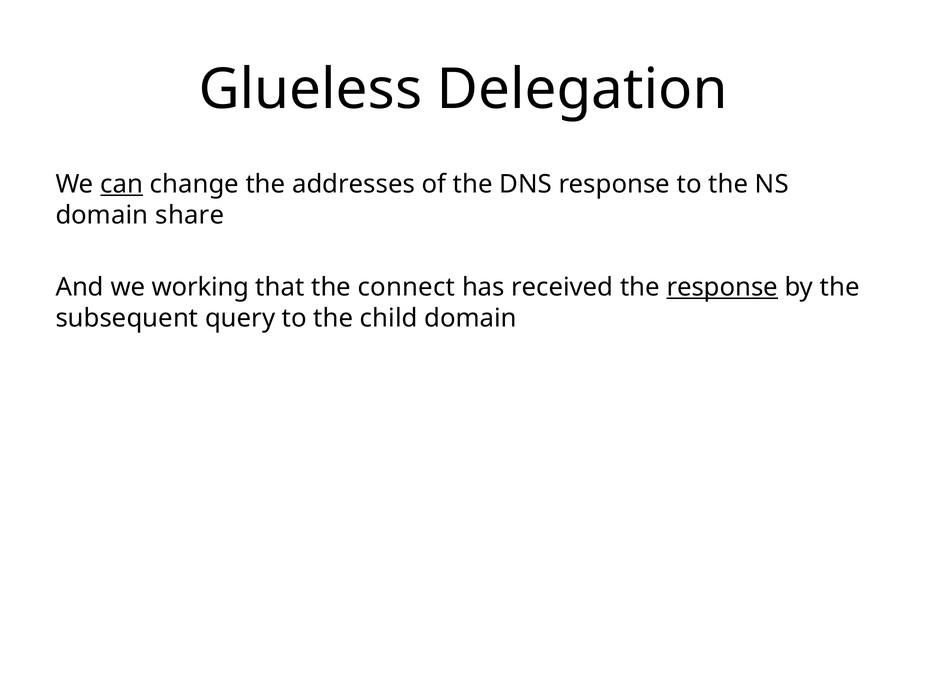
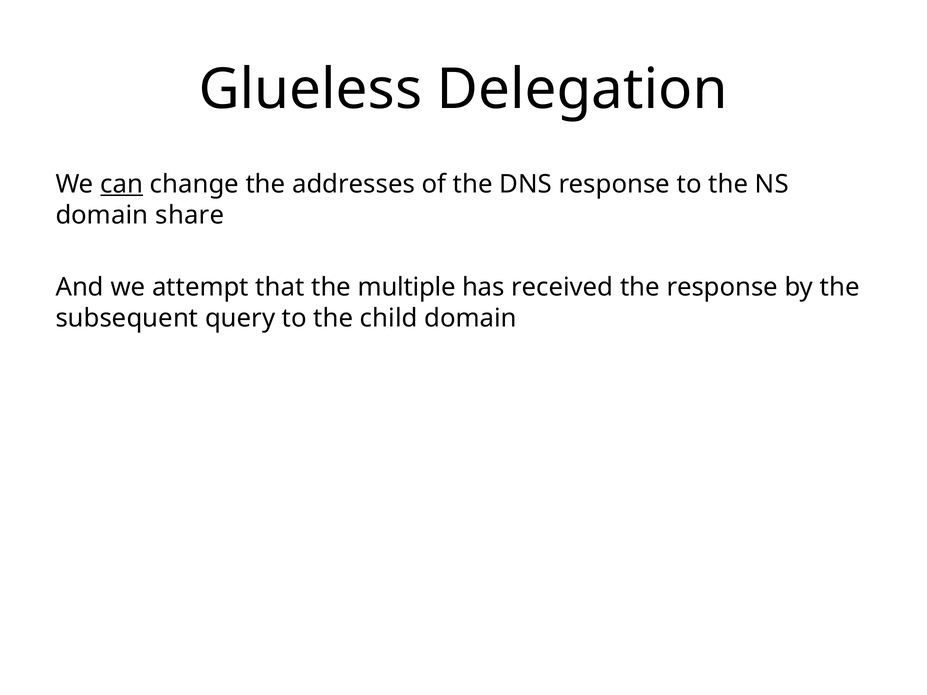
working: working -> attempt
connect: connect -> multiple
response at (722, 287) underline: present -> none
